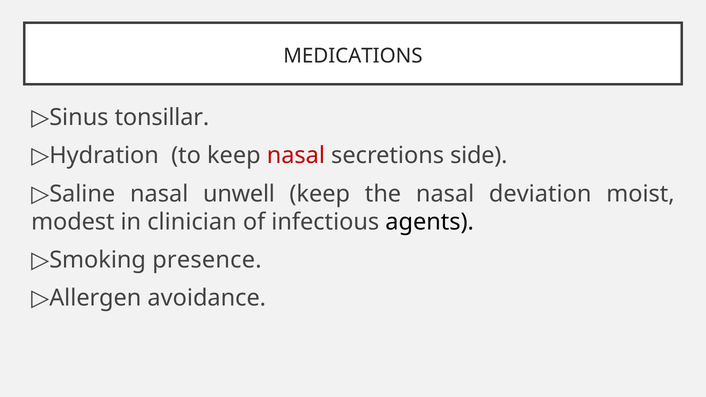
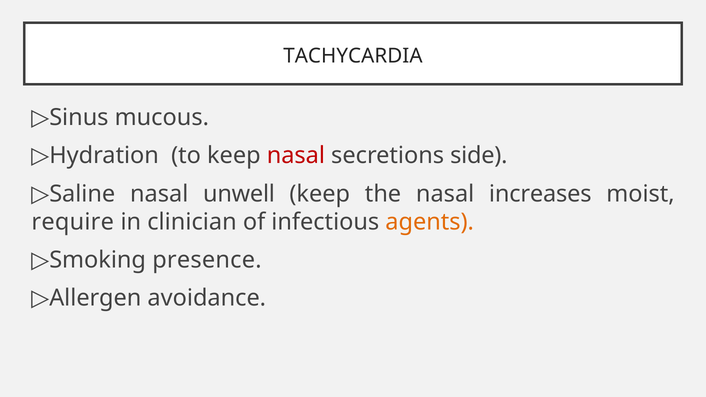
MEDICATIONS: MEDICATIONS -> TACHYCARDIA
tonsillar: tonsillar -> mucous
deviation: deviation -> increases
modest: modest -> require
agents colour: black -> orange
